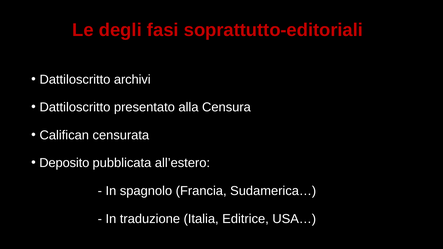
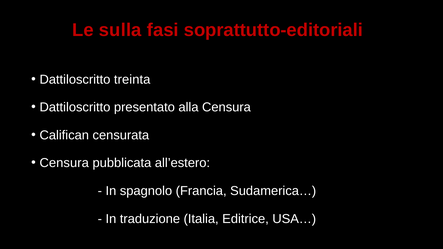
degli: degli -> sulla
archivi: archivi -> treinta
Deposito at (64, 163): Deposito -> Censura
